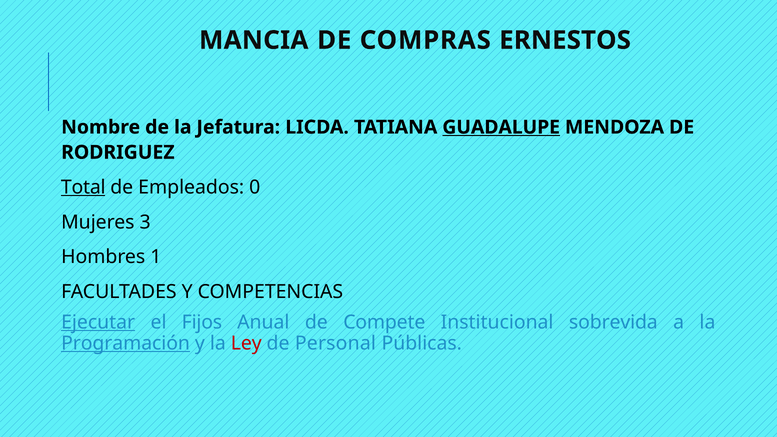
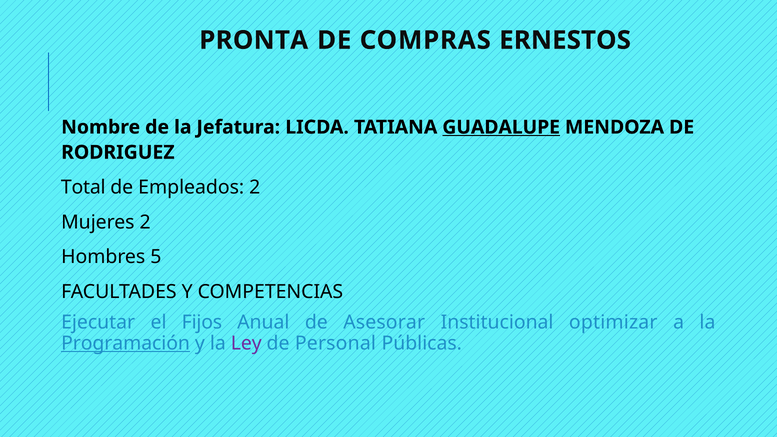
MANCIA: MANCIA -> PRONTA
Total underline: present -> none
Empleados 0: 0 -> 2
Mujeres 3: 3 -> 2
1: 1 -> 5
Ejecutar underline: present -> none
Compete: Compete -> Asesorar
sobrevida: sobrevida -> optimizar
Ley colour: red -> purple
